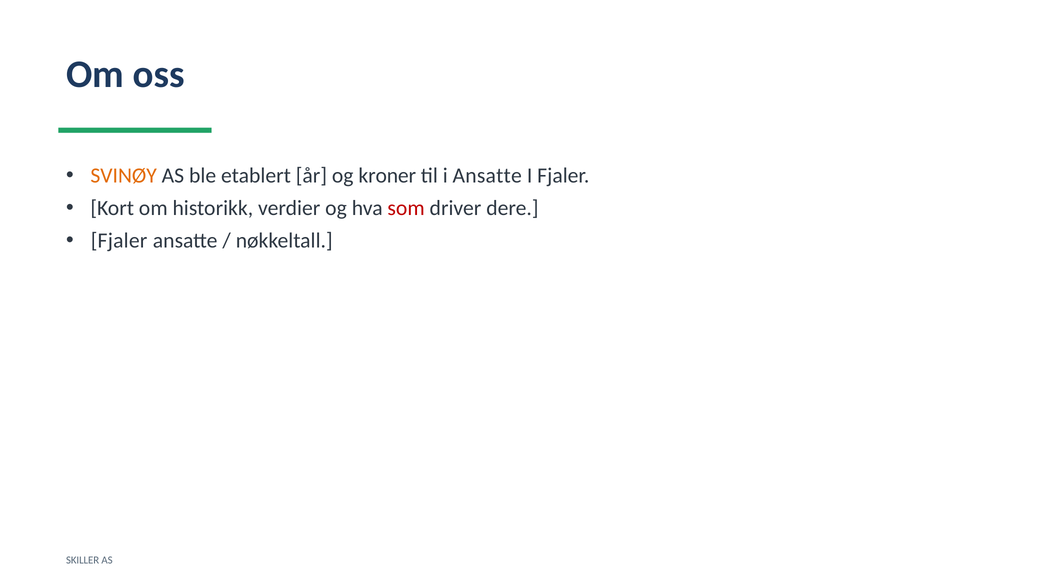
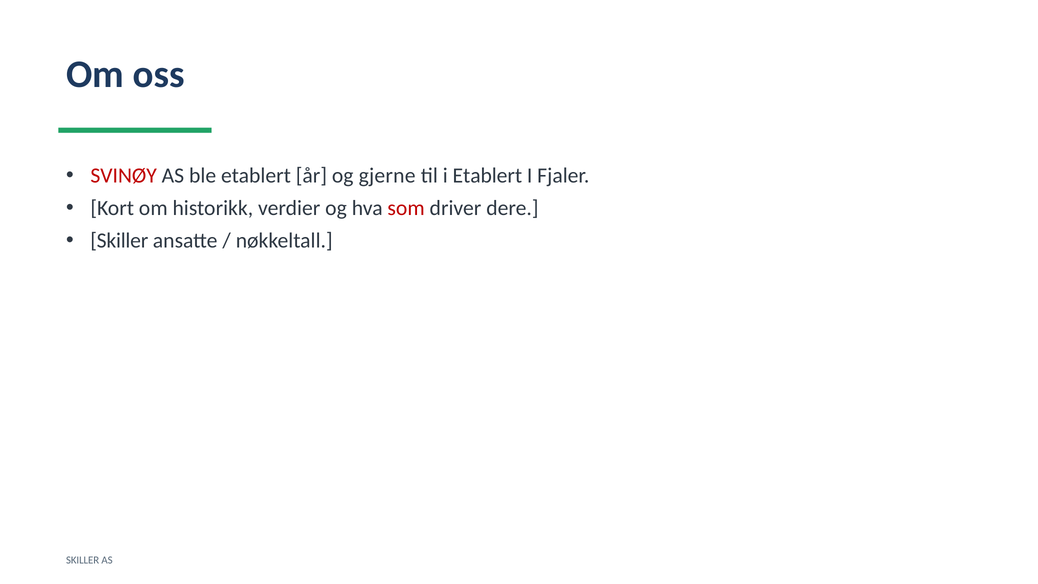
SVINØY colour: orange -> red
kroner: kroner -> gjerne
i Ansatte: Ansatte -> Etablert
Fjaler at (119, 241): Fjaler -> Skiller
